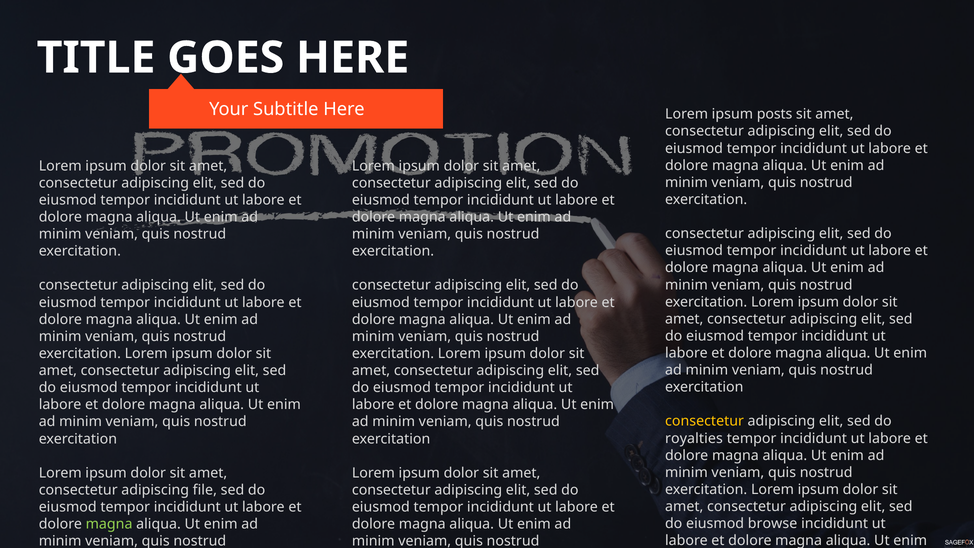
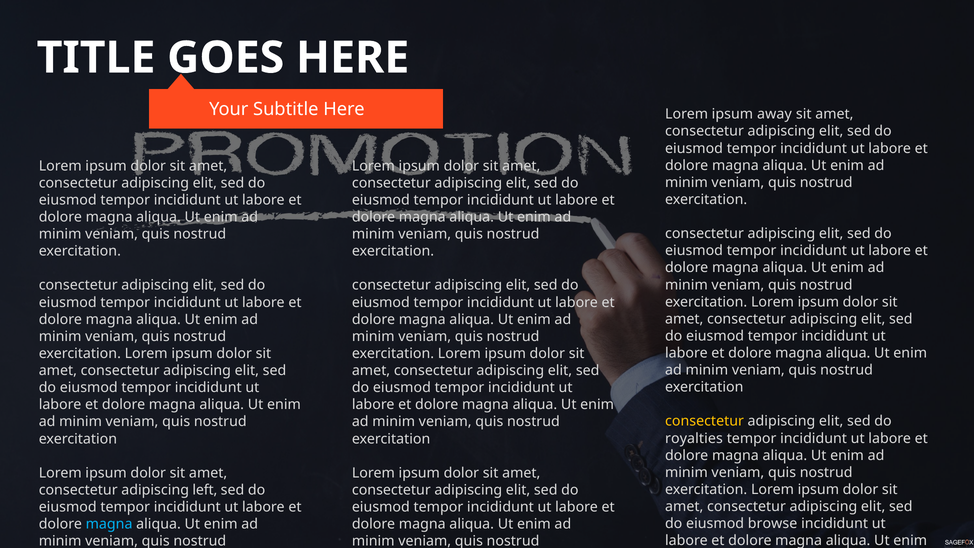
posts: posts -> away
file: file -> left
magna at (109, 524) colour: light green -> light blue
